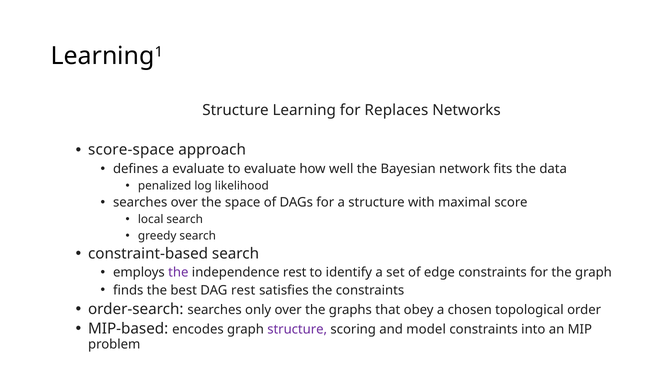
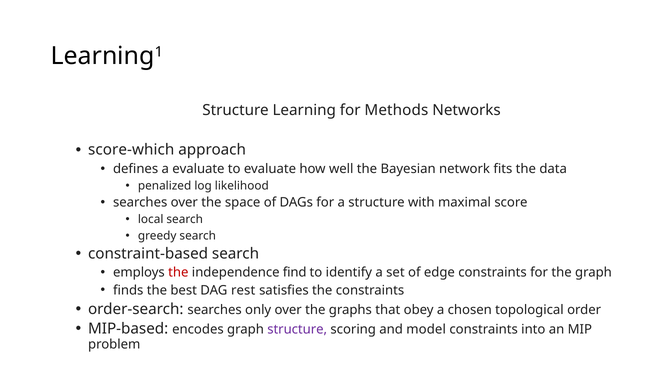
Replaces: Replaces -> Methods
score-space: score-space -> score-which
the at (178, 273) colour: purple -> red
independence rest: rest -> find
